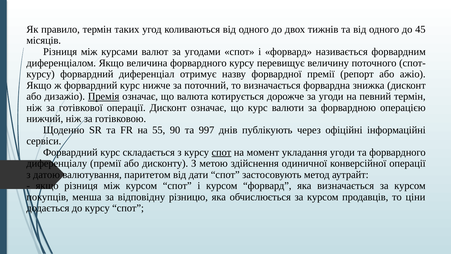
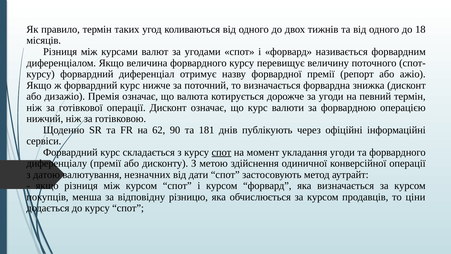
45: 45 -> 18
Премія underline: present -> none
55: 55 -> 62
997: 997 -> 181
паритетом: паритетом -> незначних
